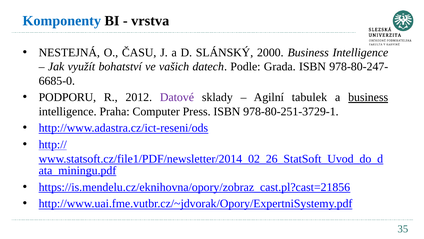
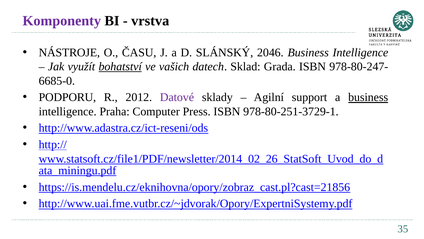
Komponenty colour: blue -> purple
NESTEJNÁ: NESTEJNÁ -> NÁSTROJE
2000: 2000 -> 2046
bohatství underline: none -> present
Podle: Podle -> Sklad
tabulek: tabulek -> support
